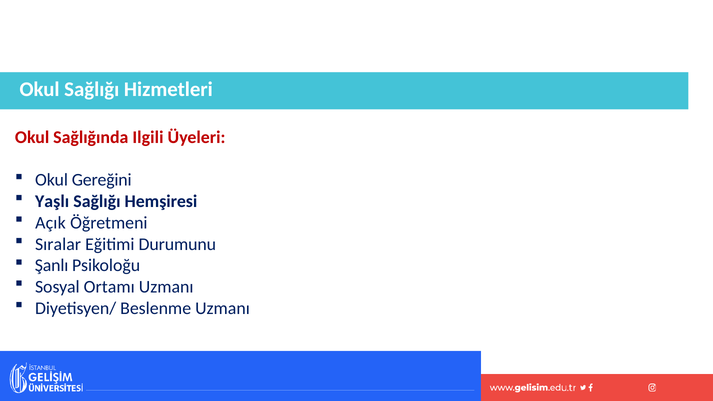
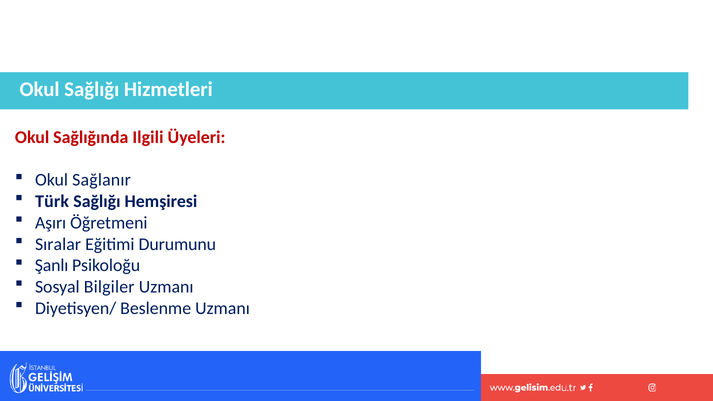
Gereğini: Gereğini -> Sağlanır
Yaşlı: Yaşlı -> Türk
Açık: Açık -> Aşırı
Ortamı: Ortamı -> Bilgiler
